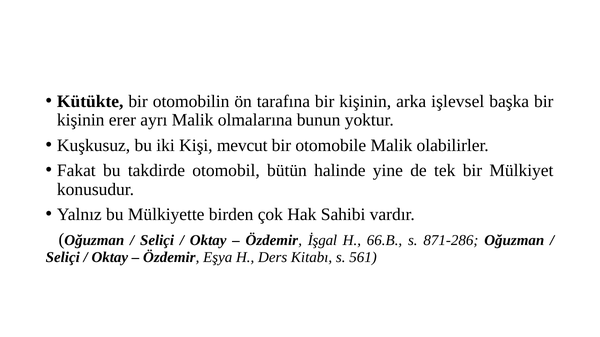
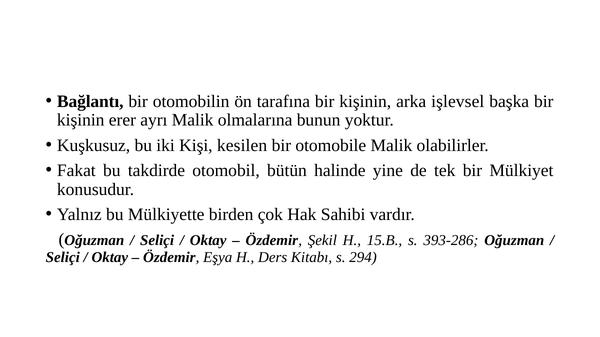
Kütükte: Kütükte -> Bağlantı
mevcut: mevcut -> kesilen
İşgal: İşgal -> Şekil
66.B: 66.B -> 15.B
871-286: 871-286 -> 393-286
561: 561 -> 294
